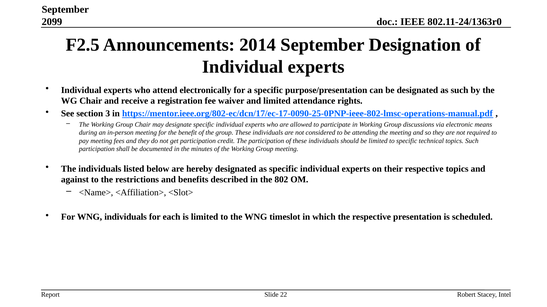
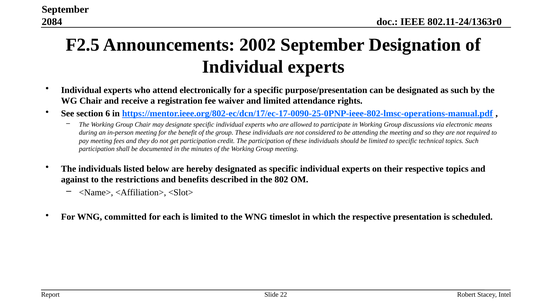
2099: 2099 -> 2084
2014: 2014 -> 2002
3: 3 -> 6
WNG individuals: individuals -> committed
